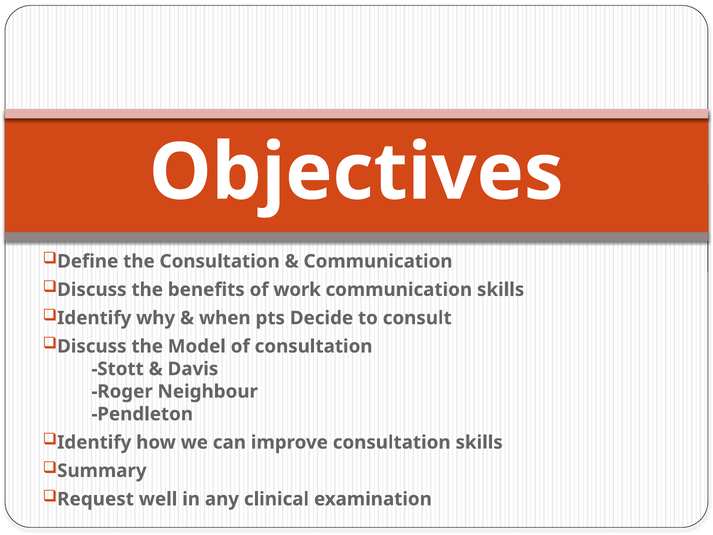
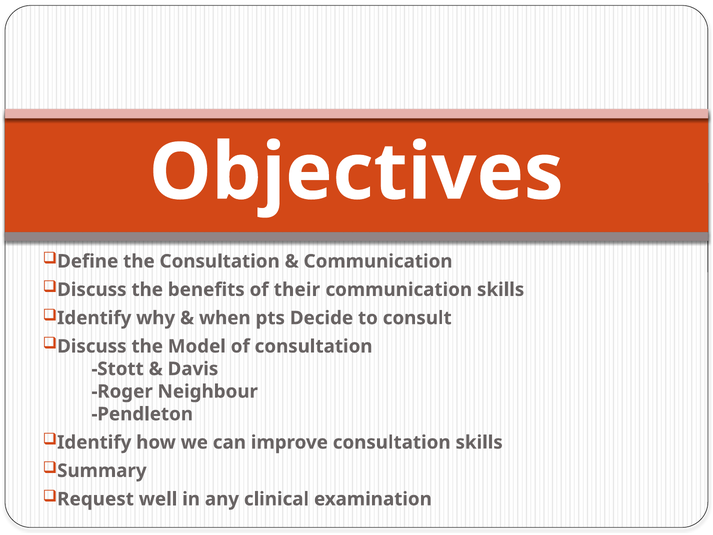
work: work -> their
